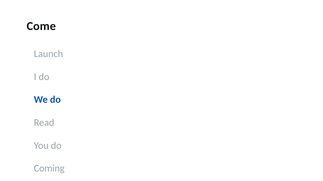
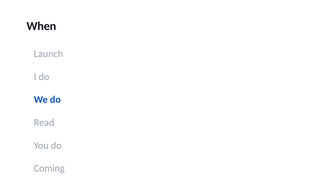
Come: Come -> When
